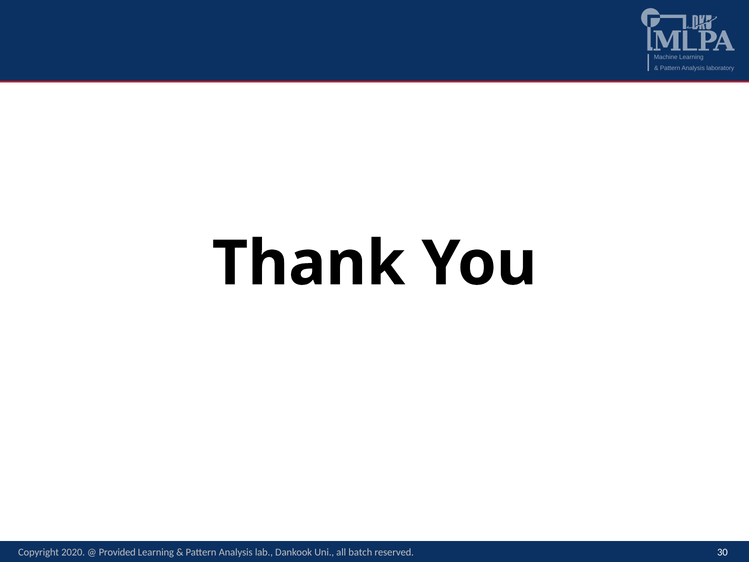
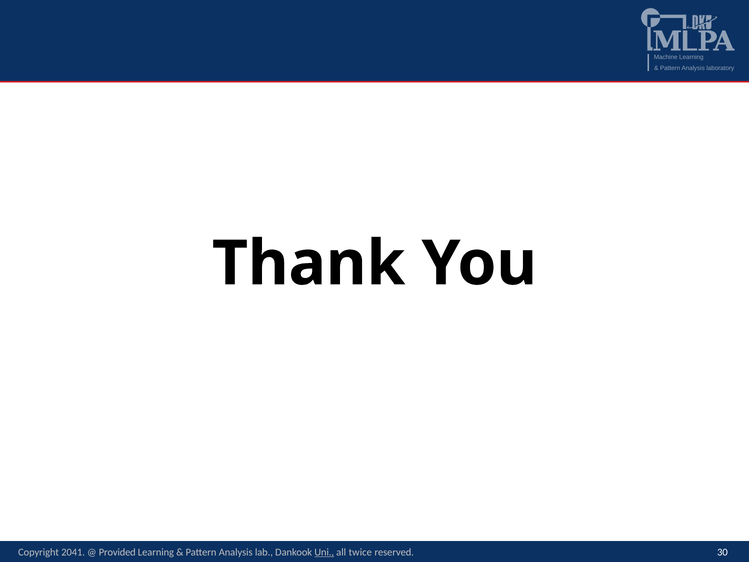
2020: 2020 -> 2041
Uni underline: none -> present
batch: batch -> twice
